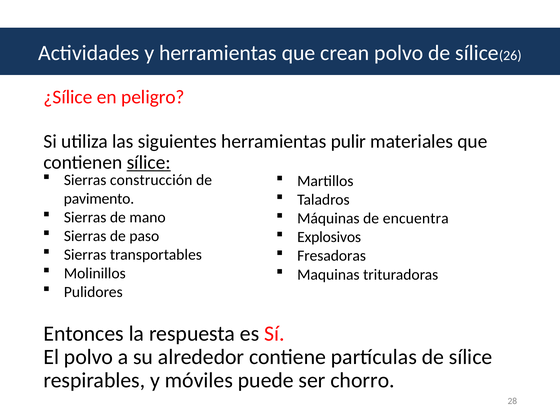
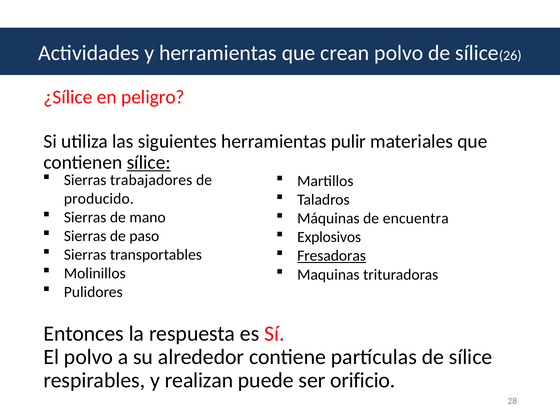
construcción: construcción -> trabajadores
pavimento: pavimento -> producido
Fresadoras underline: none -> present
móviles: móviles -> realizan
chorro: chorro -> orificio
